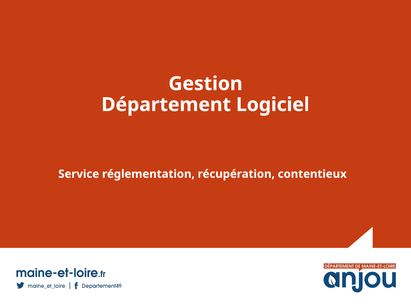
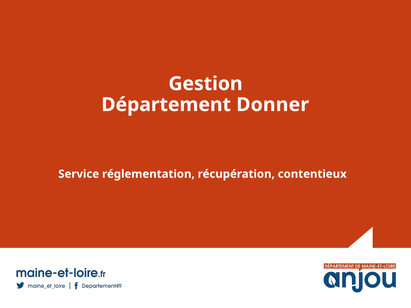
Logiciel: Logiciel -> Donner
